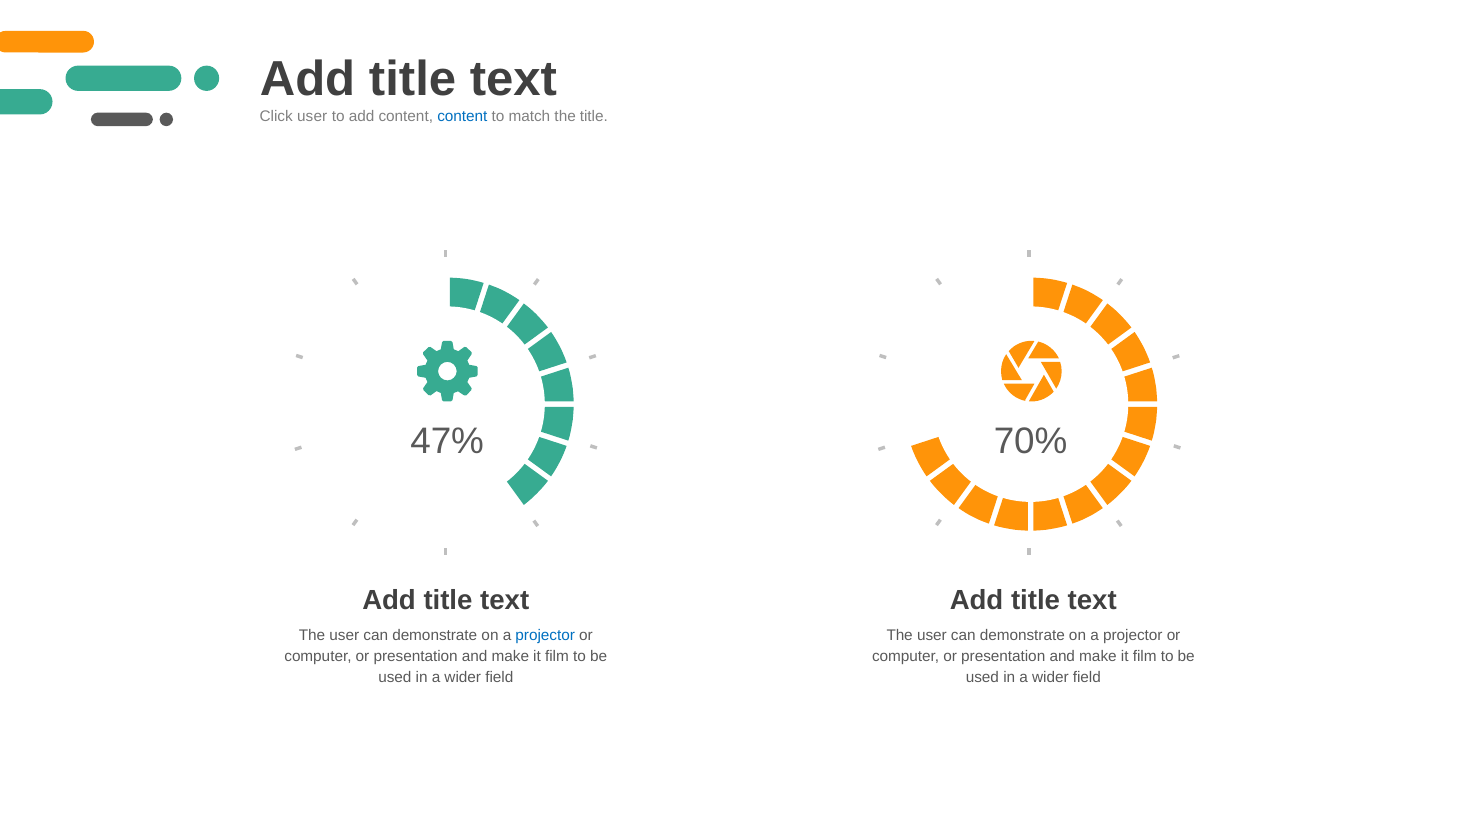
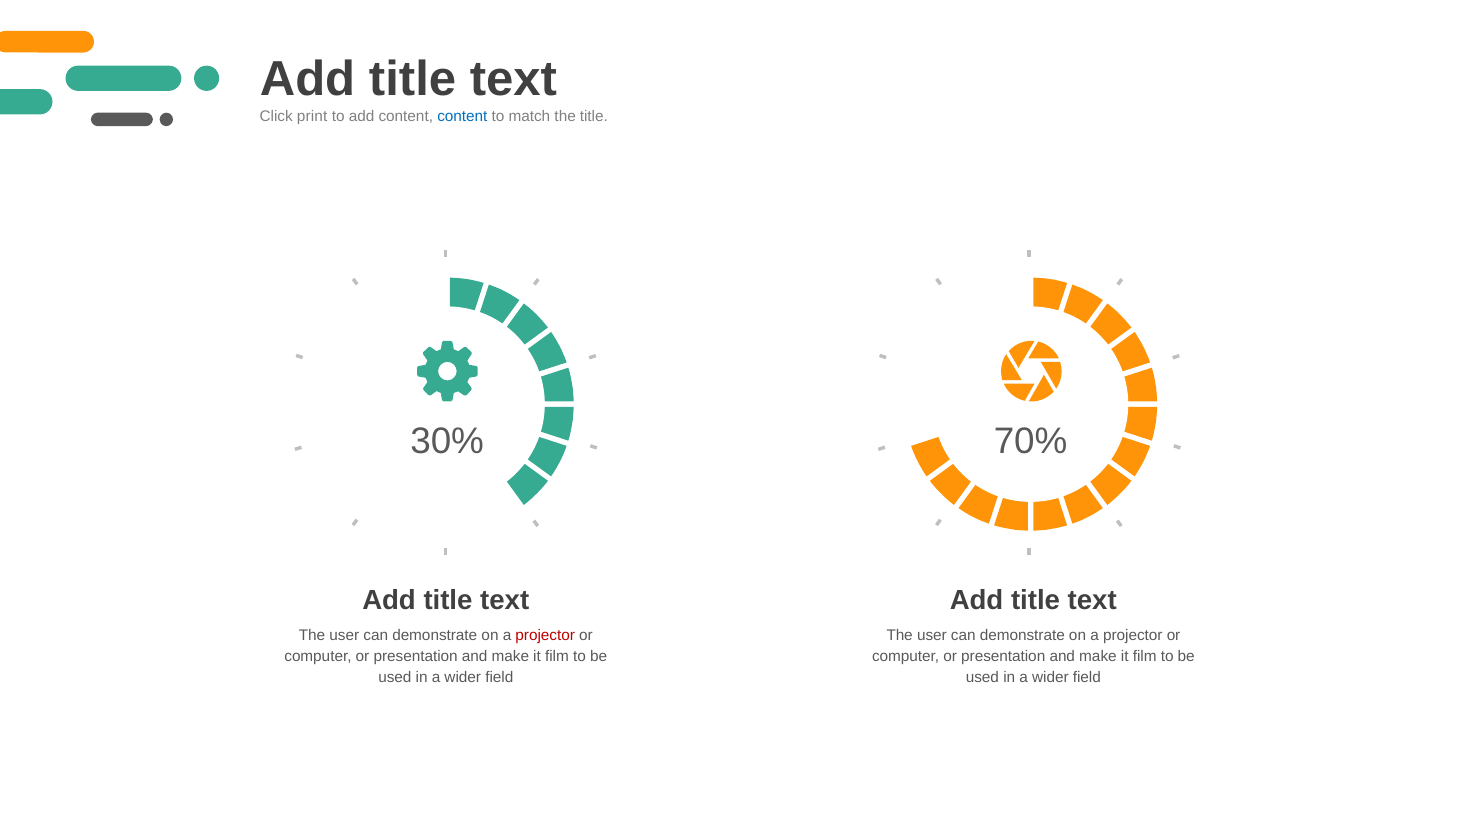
Click user: user -> print
47%: 47% -> 30%
projector at (545, 635) colour: blue -> red
